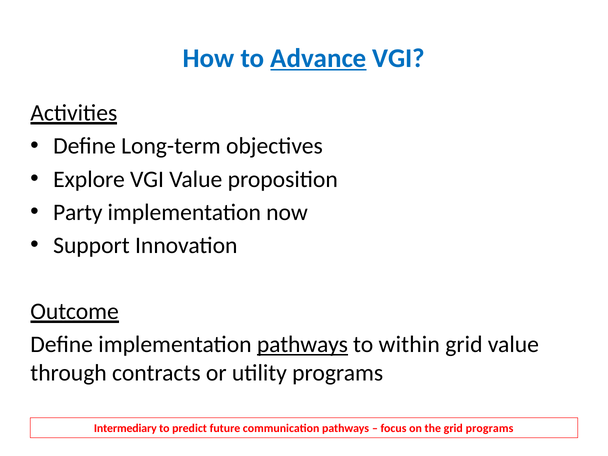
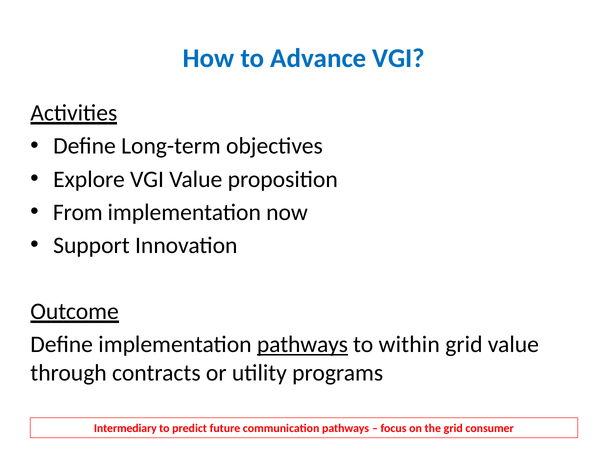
Advance underline: present -> none
Party: Party -> From
grid programs: programs -> consumer
